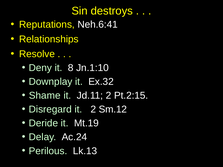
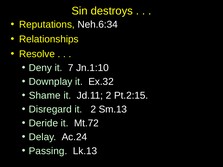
Neh.6:41: Neh.6:41 -> Neh.6:34
8: 8 -> 7
Sm.12: Sm.12 -> Sm.13
Mt.19: Mt.19 -> Mt.72
Perilous: Perilous -> Passing
